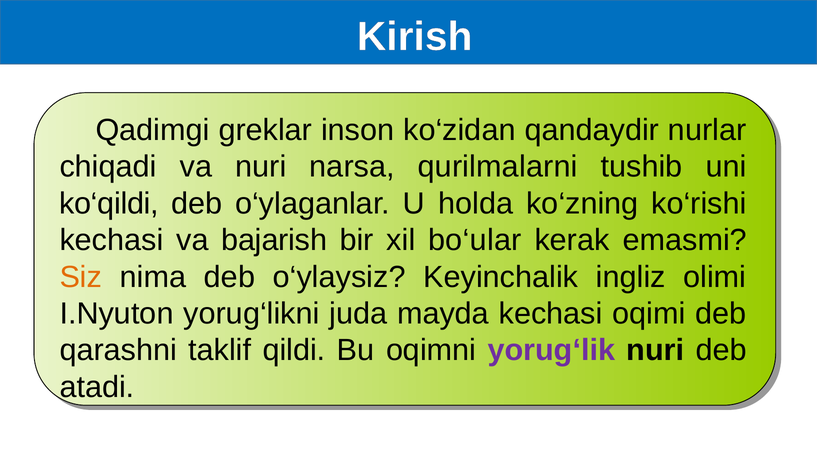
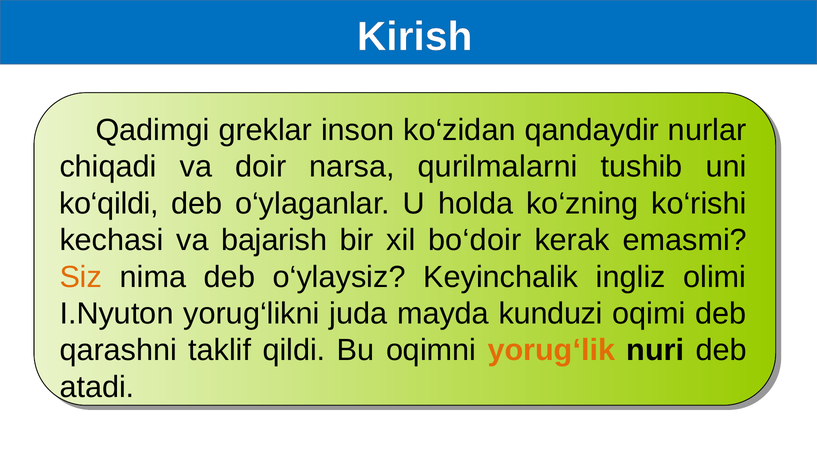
va nuri: nuri -> doir
bo‘ular: bo‘ular -> bo‘doir
mayda kechasi: kechasi -> kunduzi
yorug‘lik colour: purple -> orange
